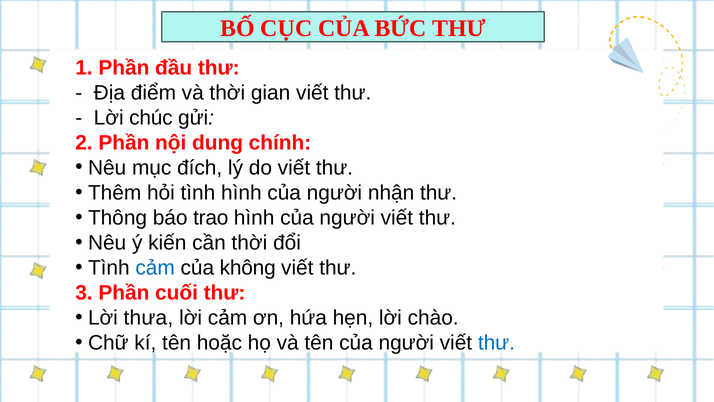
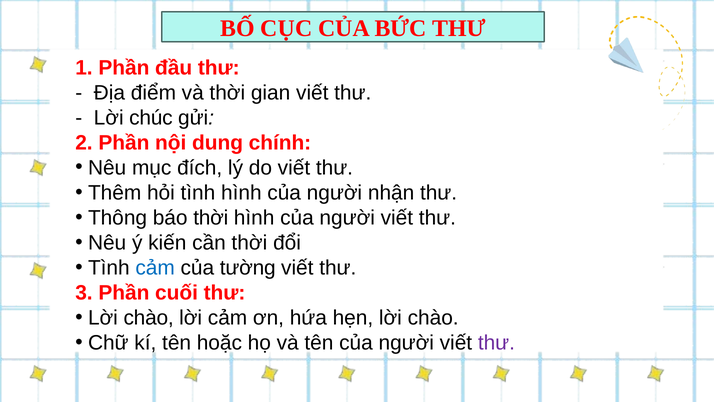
báo trao: trao -> thời
không: không -> tường
thưa at (148, 318): thưa -> chào
thư at (496, 343) colour: blue -> purple
